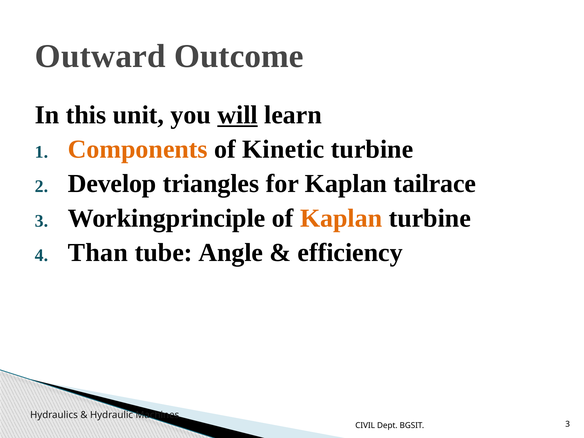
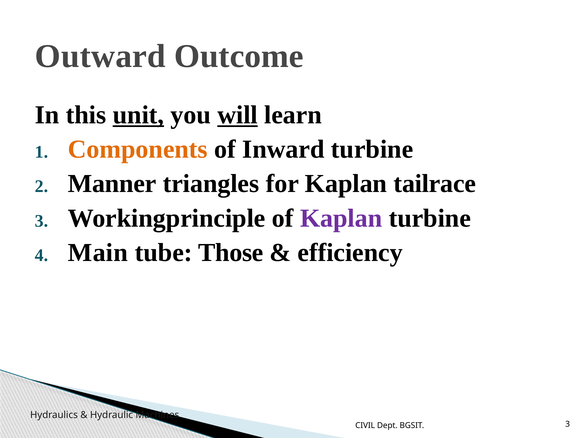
unit underline: none -> present
Kinetic: Kinetic -> Inward
Develop: Develop -> Manner
Kaplan at (341, 218) colour: orange -> purple
Than: Than -> Main
Angle: Angle -> Those
